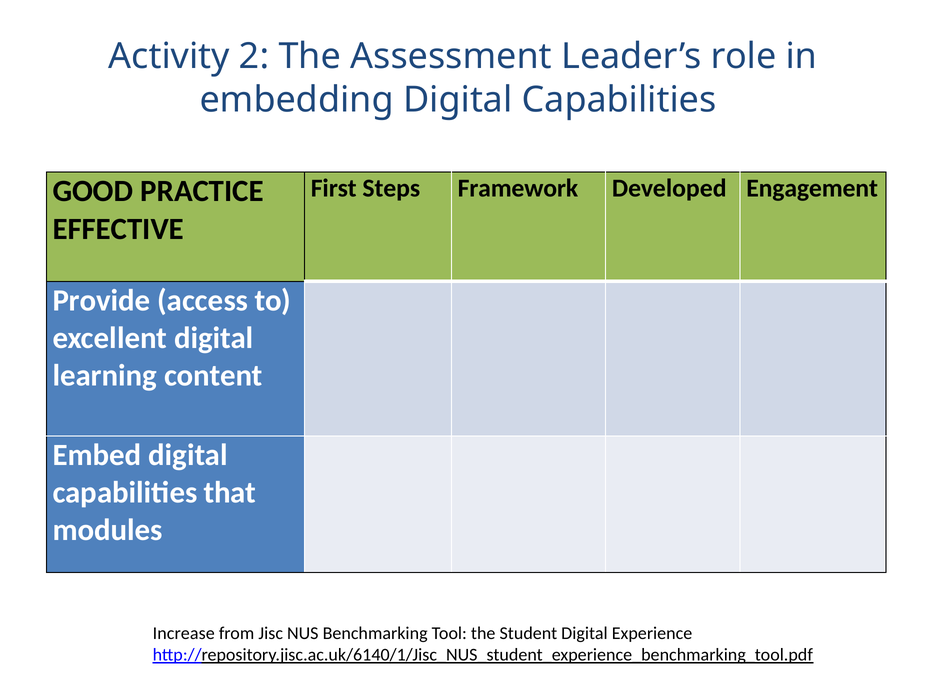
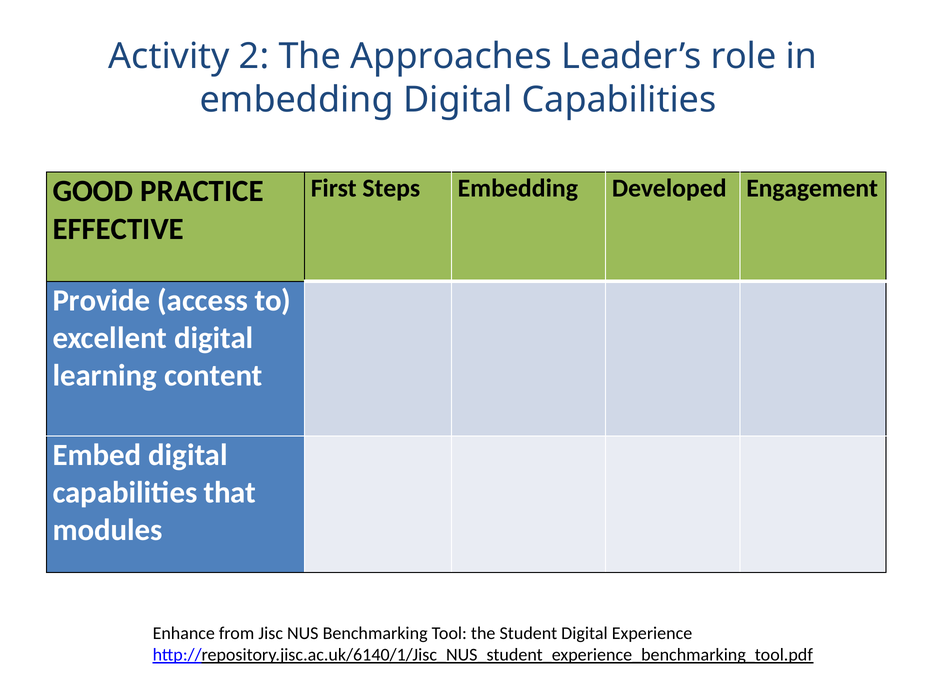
Assessment: Assessment -> Approaches
Steps Framework: Framework -> Embedding
Increase: Increase -> Enhance
